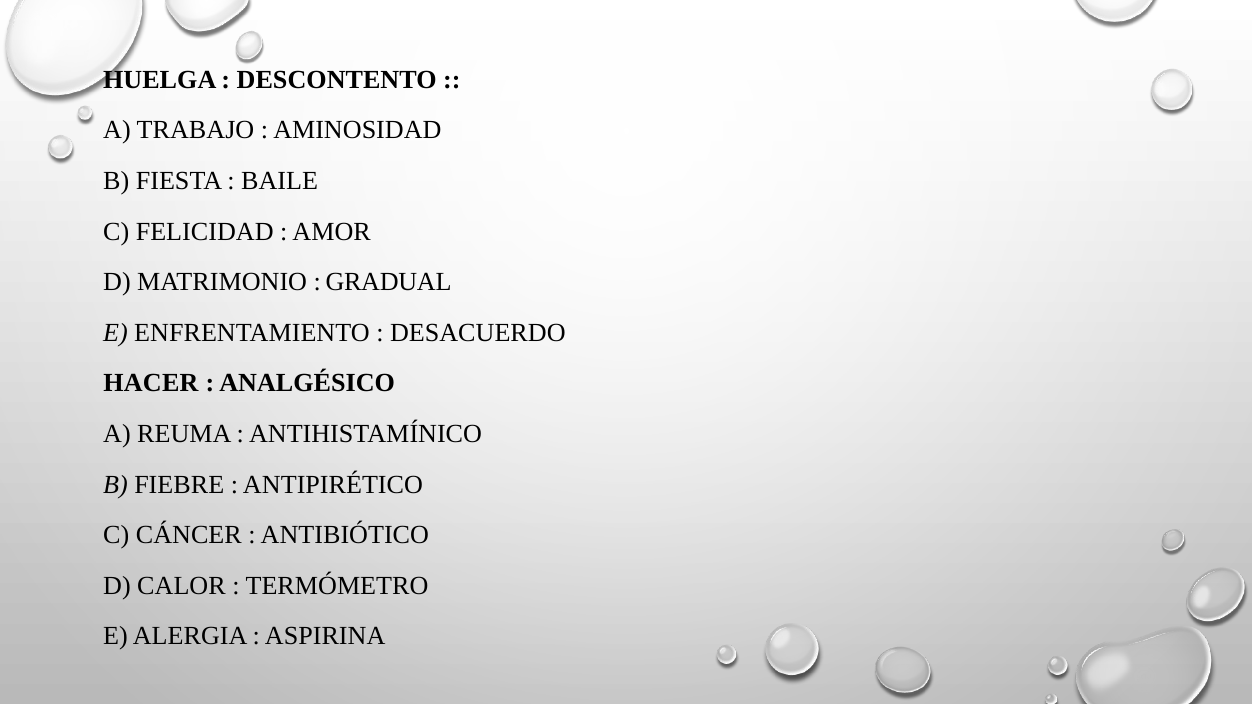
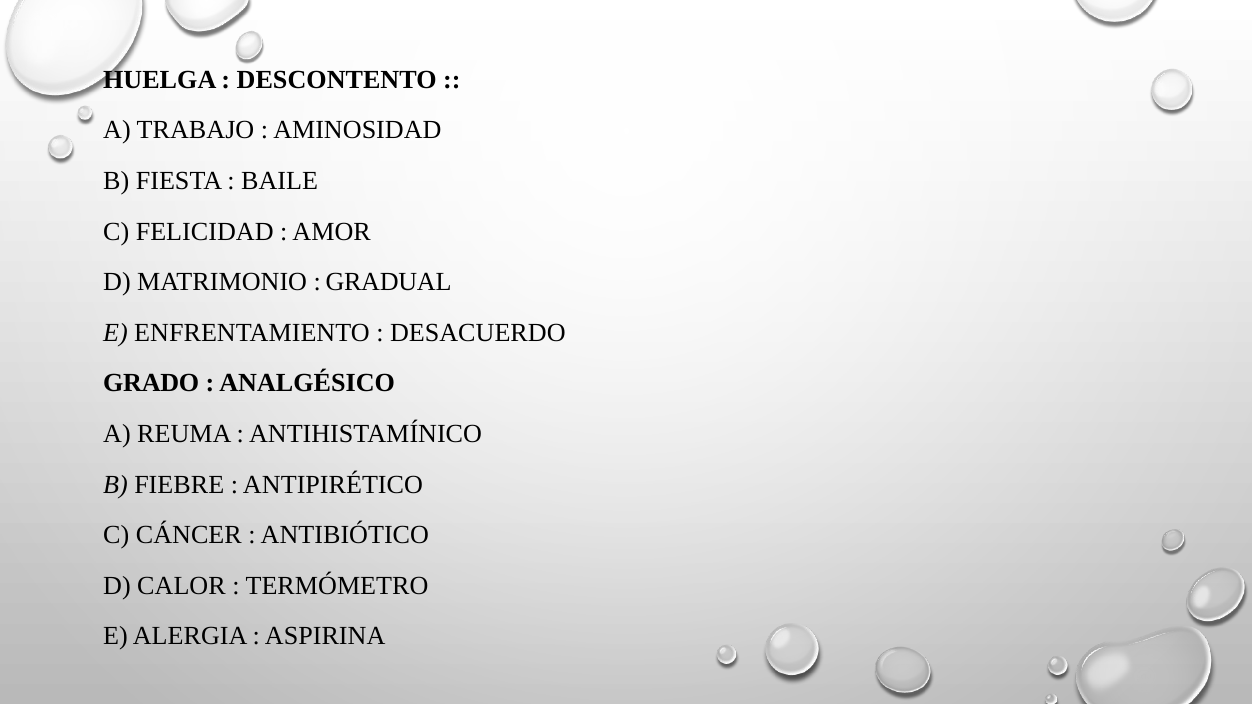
HACER: HACER -> GRADO
